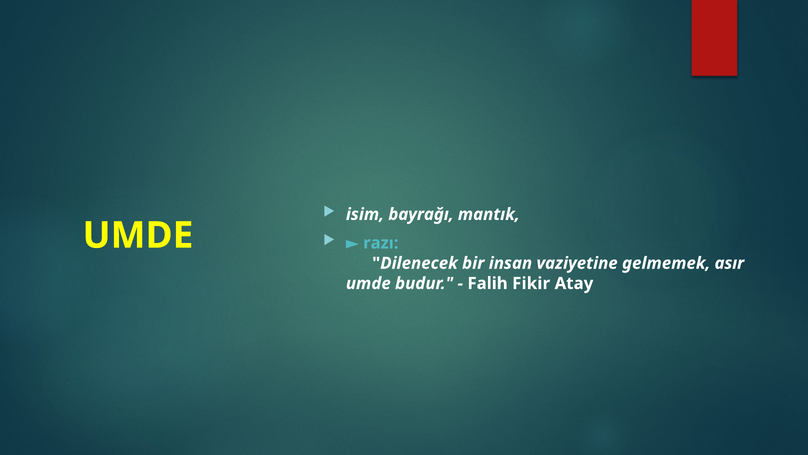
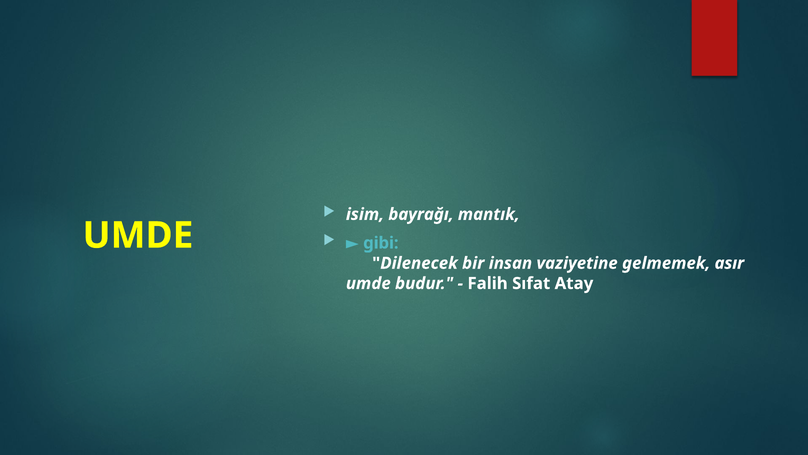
razı: razı -> gibi
Fikir: Fikir -> Sıfat
